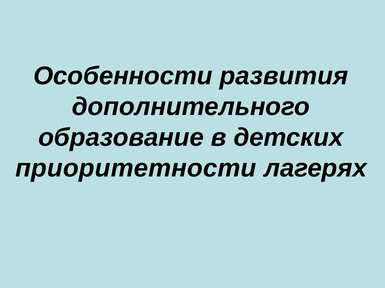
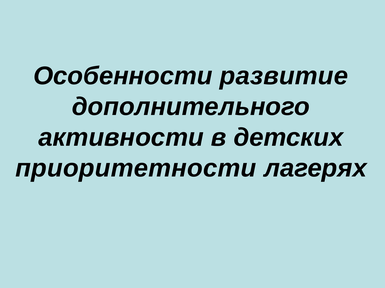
развития: развития -> развитие
образование: образование -> активности
